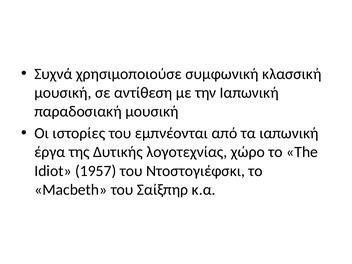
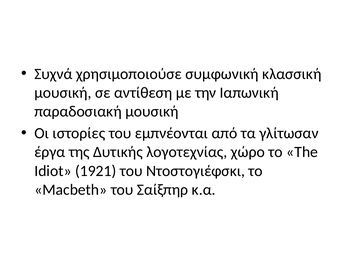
τα ιαπωνική: ιαπωνική -> γλίτωσαν
1957: 1957 -> 1921
